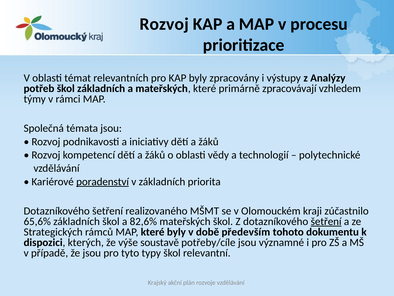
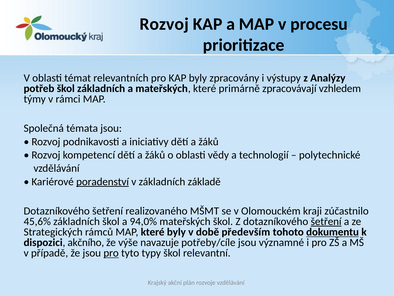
priorita: priorita -> základě
65,6%: 65,6% -> 45,6%
82,6%: 82,6% -> 94,0%
dokumentu underline: none -> present
kterých: kterých -> akčního
soustavě: soustavě -> navazuje
pro at (111, 253) underline: none -> present
